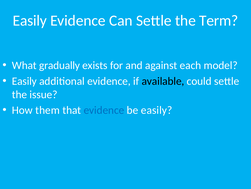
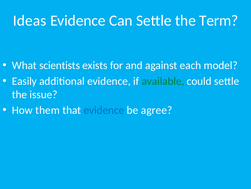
Easily at (30, 21): Easily -> Ideas
gradually: gradually -> scientists
available colour: black -> green
be easily: easily -> agree
